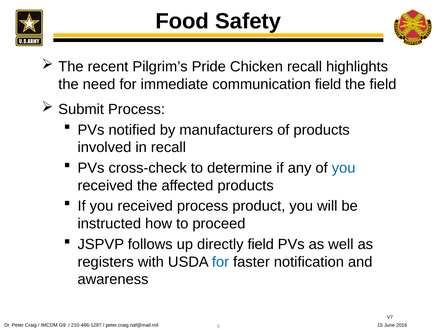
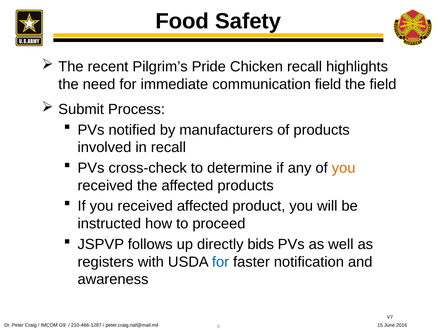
you at (344, 168) colour: blue -> orange
received process: process -> affected
directly field: field -> bids
